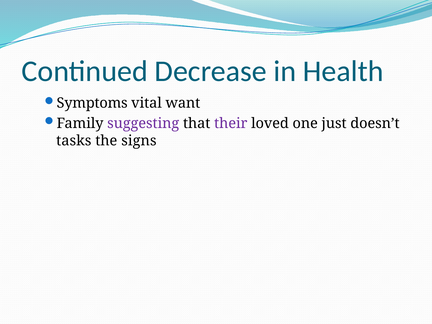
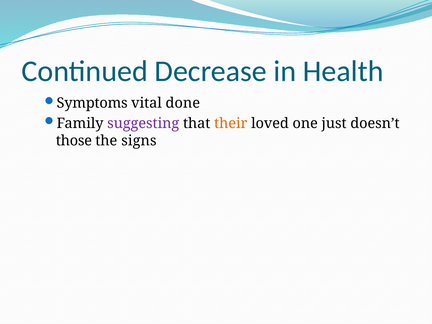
want: want -> done
their colour: purple -> orange
tasks: tasks -> those
